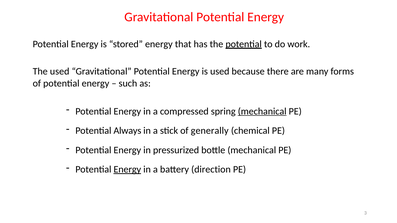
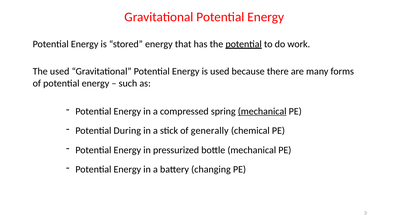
Always: Always -> During
Energy at (127, 170) underline: present -> none
direction: direction -> changing
